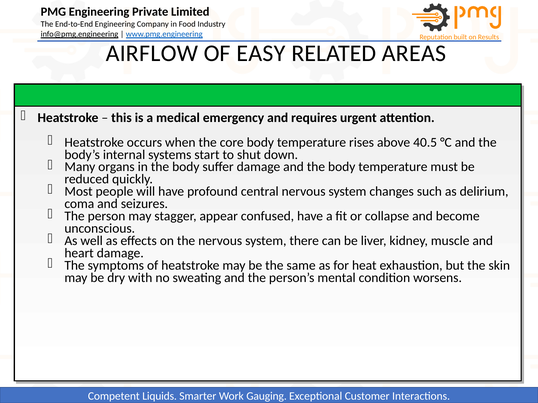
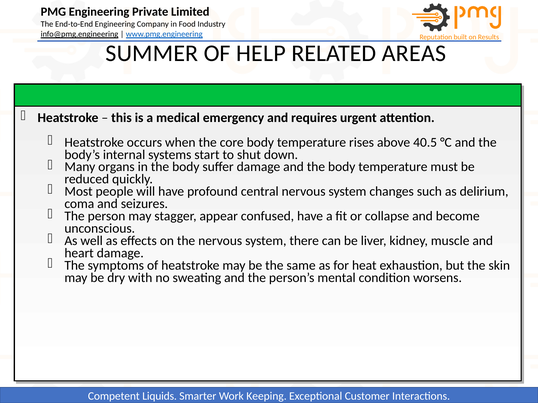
AIRFLOW: AIRFLOW -> SUMMER
EASY: EASY -> HELP
Gauging: Gauging -> Keeping
